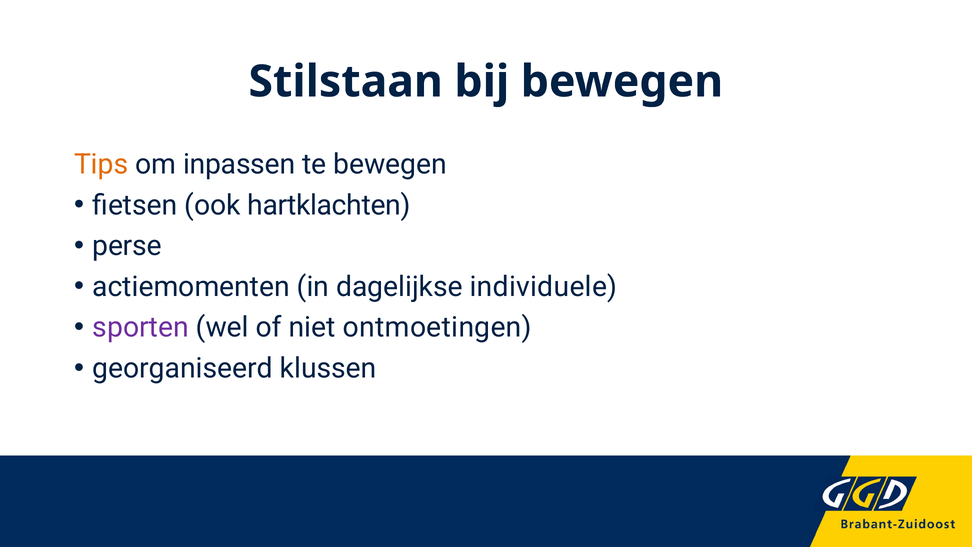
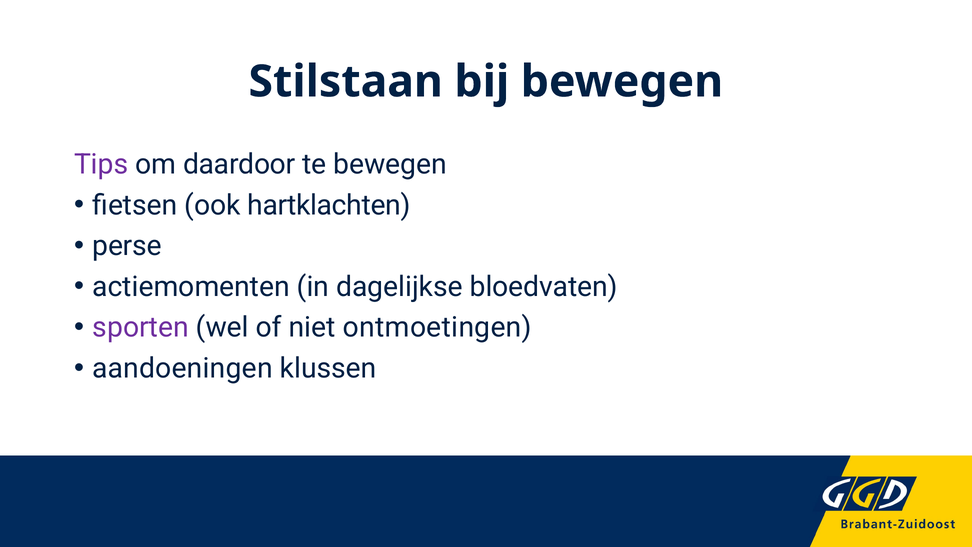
Tips colour: orange -> purple
inpassen: inpassen -> daardoor
individuele: individuele -> bloedvaten
georganiseerd: georganiseerd -> aandoeningen
